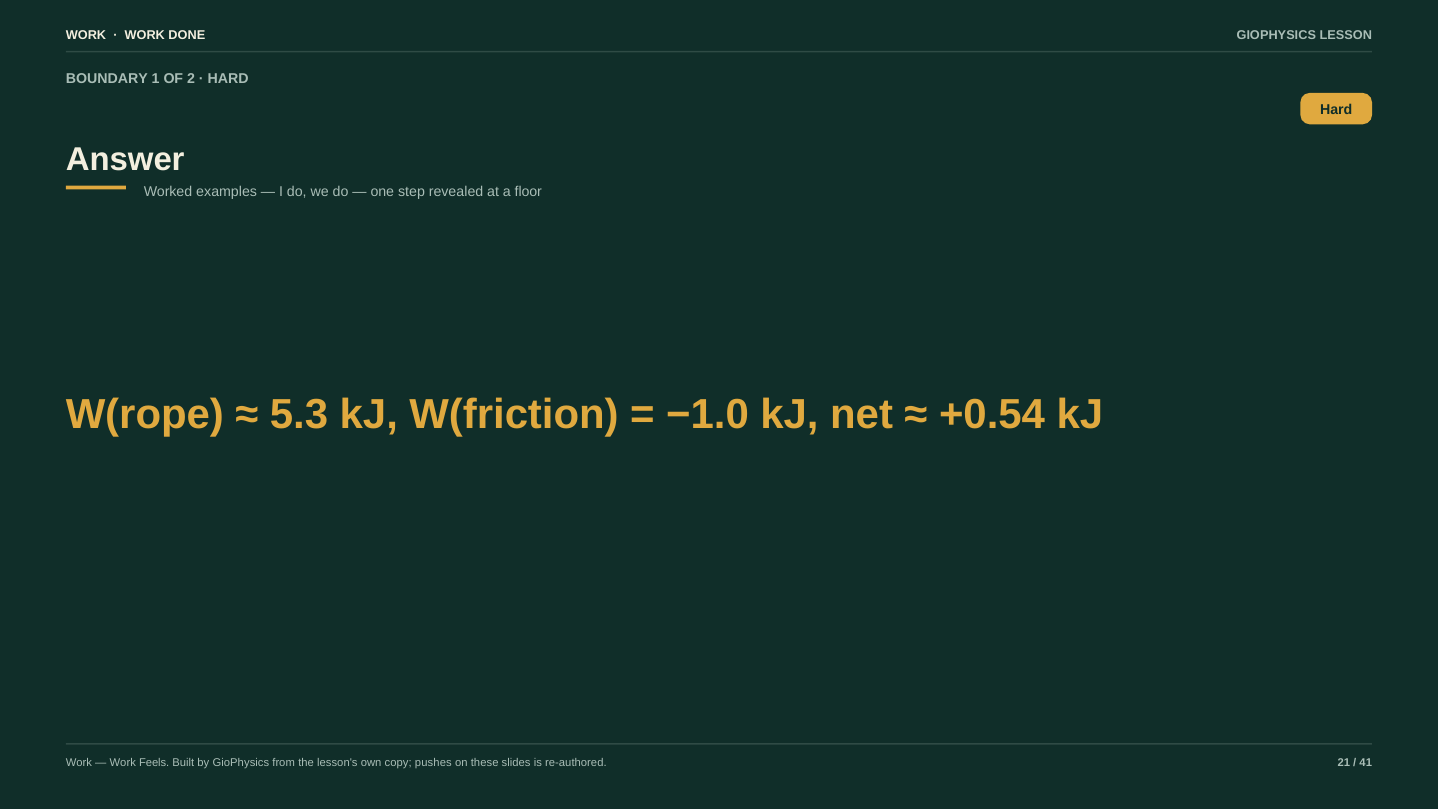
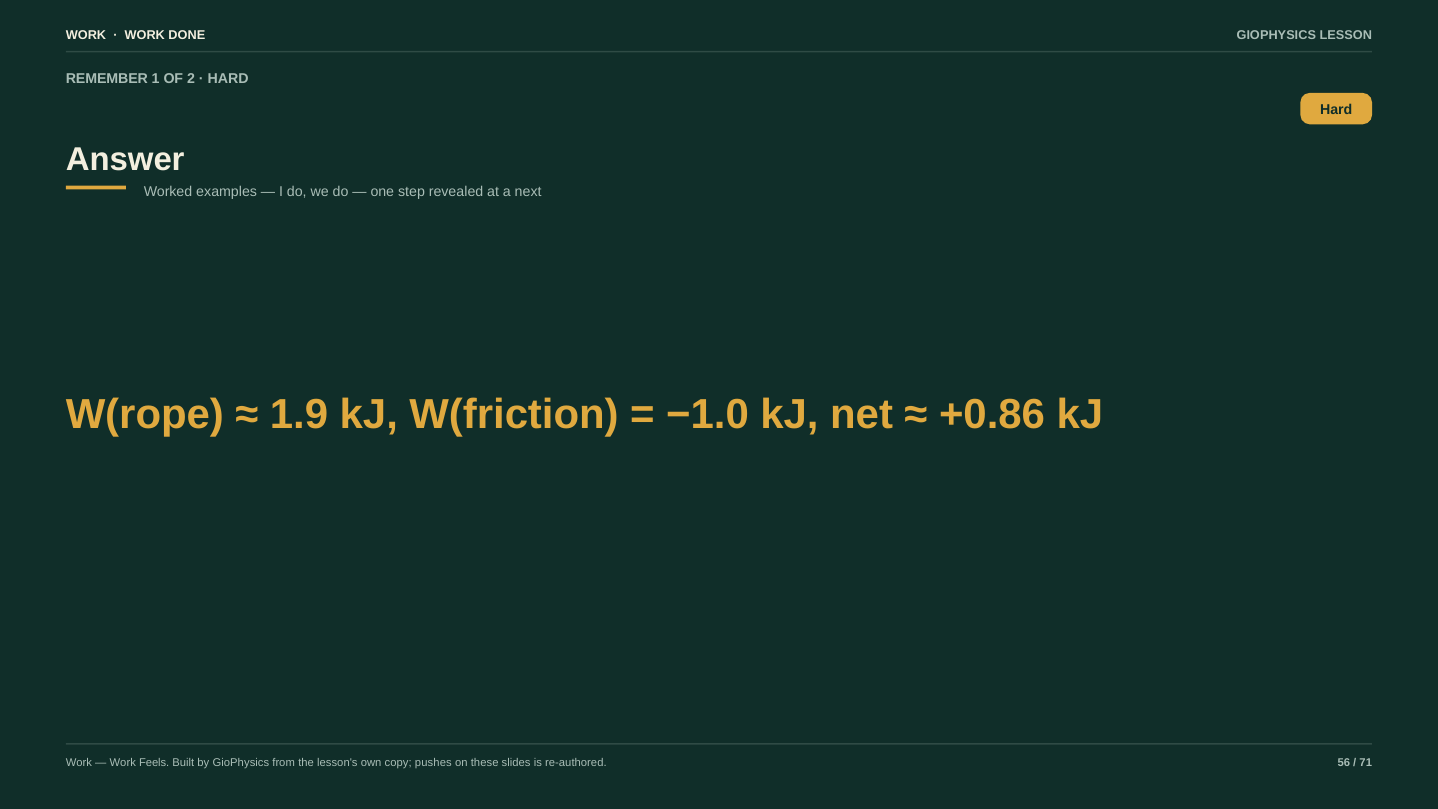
BOUNDARY: BOUNDARY -> REMEMBER
floor: floor -> next
5.3: 5.3 -> 1.9
+0.54: +0.54 -> +0.86
21: 21 -> 56
41: 41 -> 71
